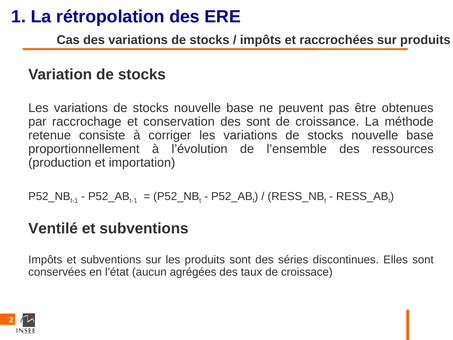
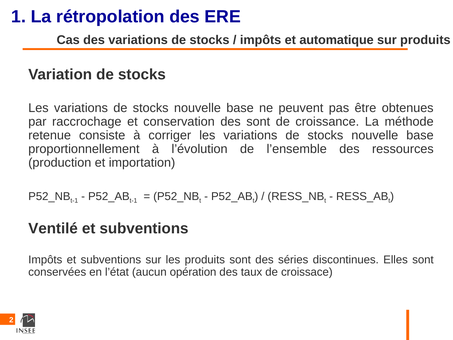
raccrochées: raccrochées -> automatique
agrégées: agrégées -> opération
